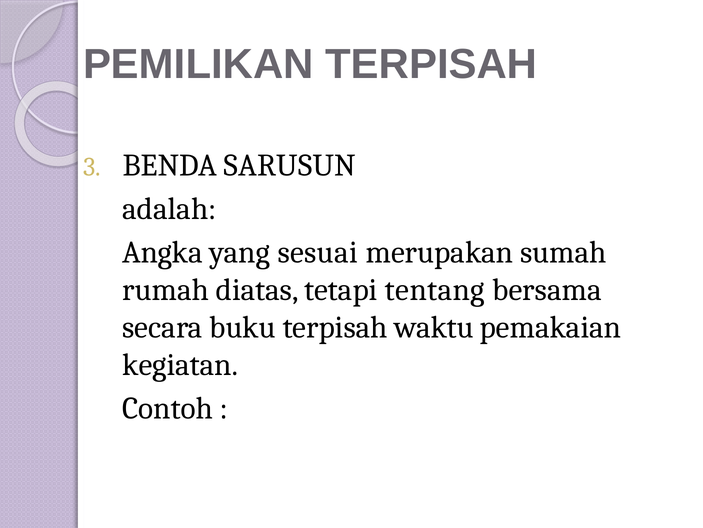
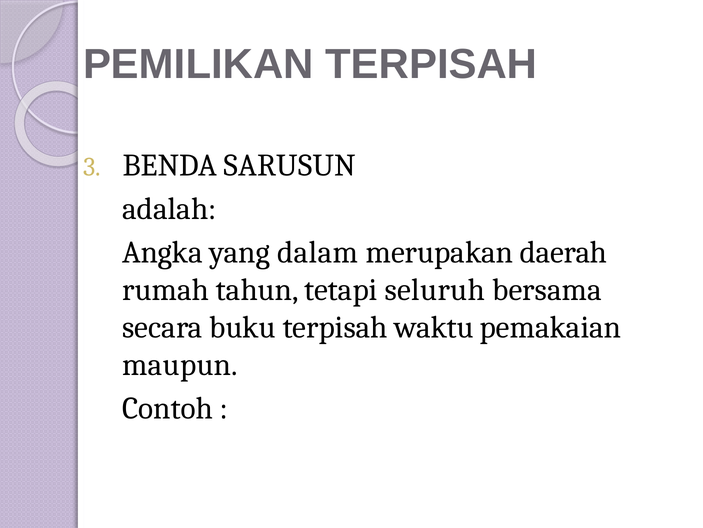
sesuai: sesuai -> dalam
sumah: sumah -> daerah
diatas: diatas -> tahun
tentang: tentang -> seluruh
kegiatan: kegiatan -> maupun
